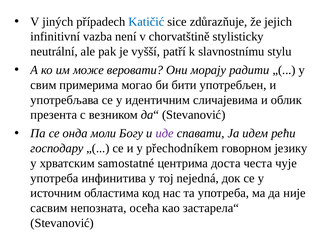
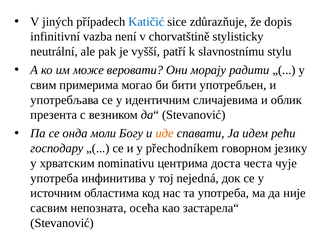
jejich: jejich -> dopis
иде colour: purple -> orange
samostatné: samostatné -> nominativu
